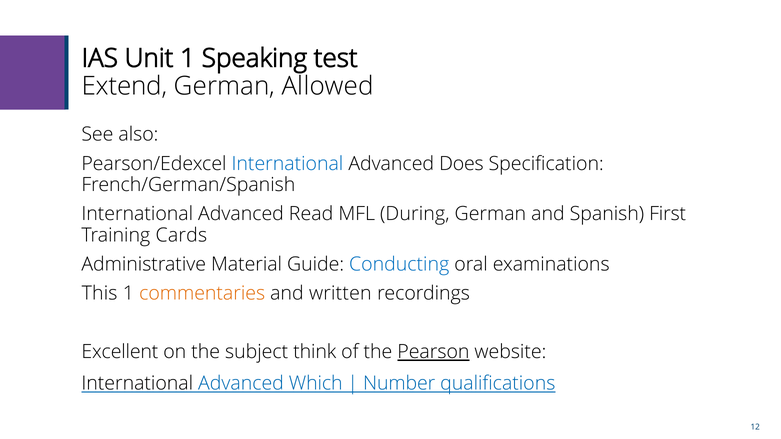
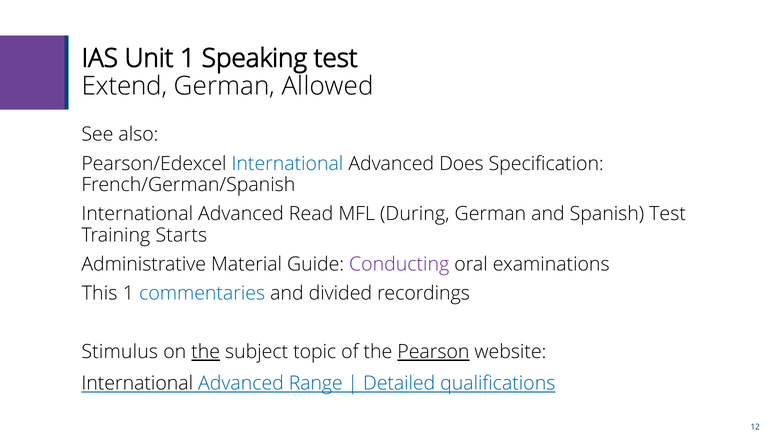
Spanish First: First -> Test
Cards: Cards -> Starts
Conducting colour: blue -> purple
commentaries colour: orange -> blue
written: written -> divided
Excellent: Excellent -> Stimulus
the at (206, 352) underline: none -> present
think: think -> topic
Which: Which -> Range
Number: Number -> Detailed
